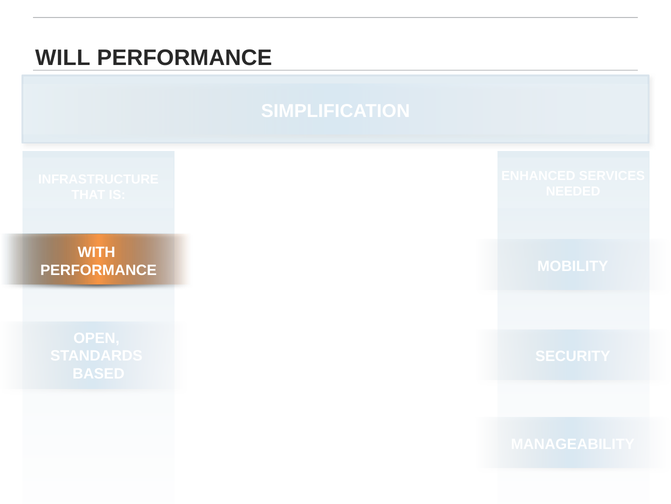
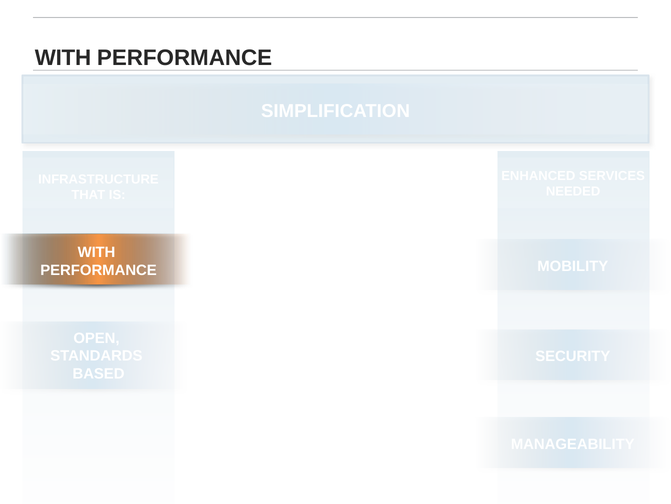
WILL at (63, 58): WILL -> WITH
